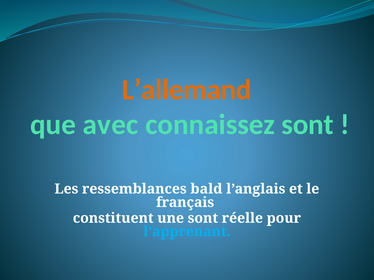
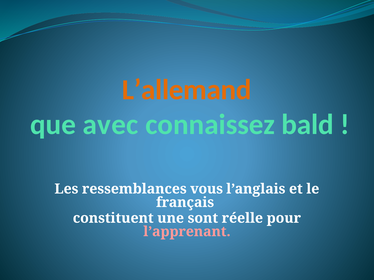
connaissez sont: sont -> bald
bald: bald -> vous
l’apprenant colour: light blue -> pink
